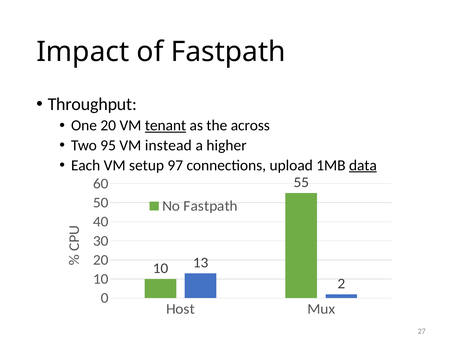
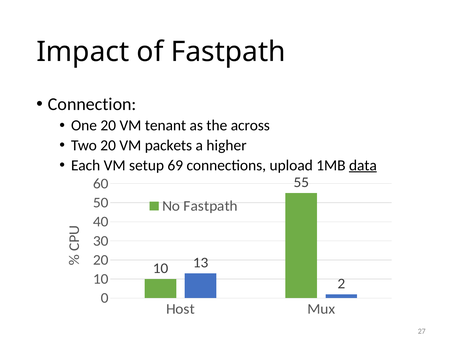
Throughput: Throughput -> Connection
tenant underline: present -> none
Two 95: 95 -> 20
instead: instead -> packets
97: 97 -> 69
